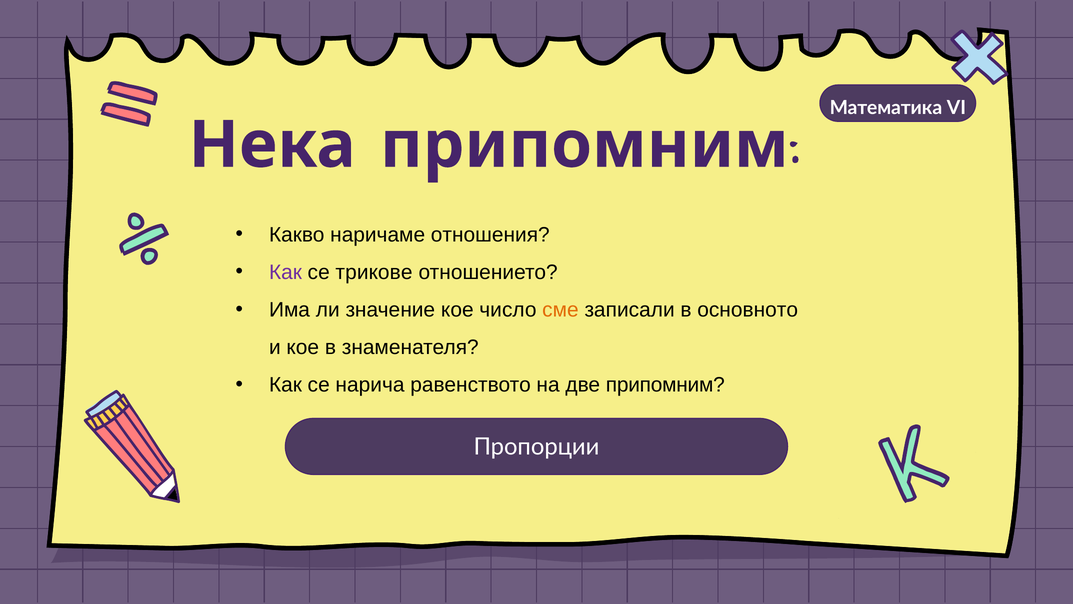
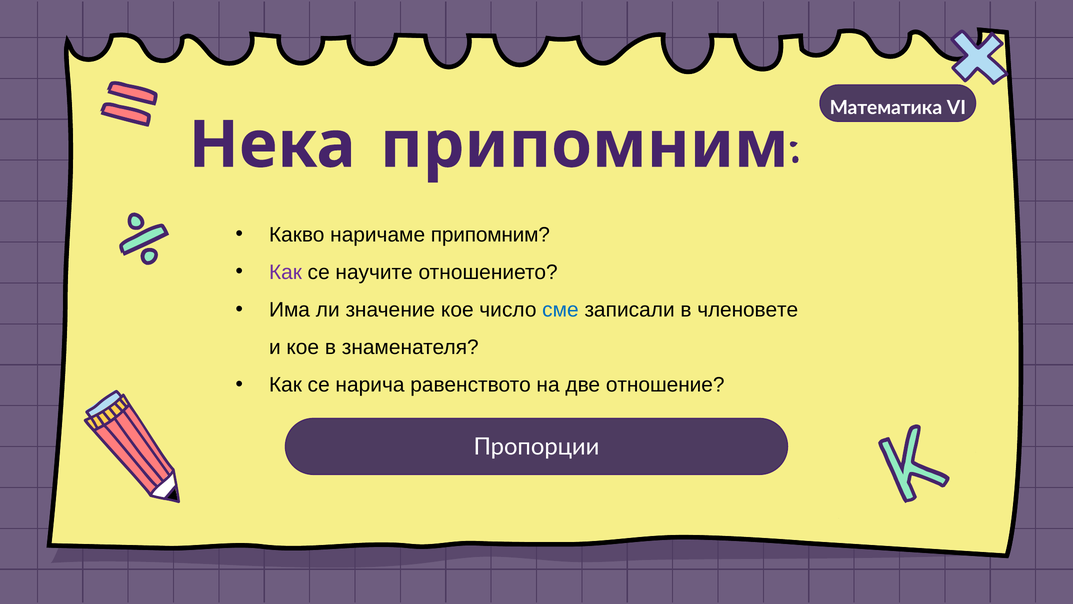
наричаме отношения: отношения -> припомним
трикове: трикове -> научите
сме colour: orange -> blue
основното: основното -> членовете
две припомним: припомним -> отношение
